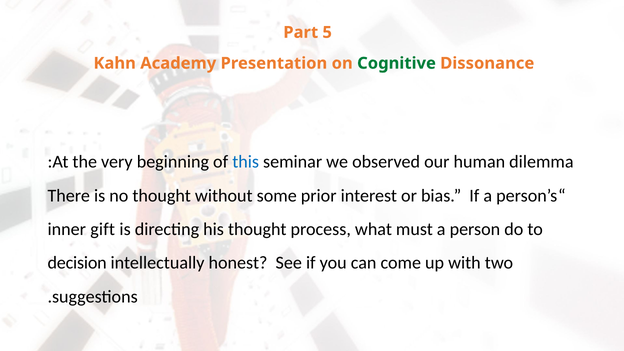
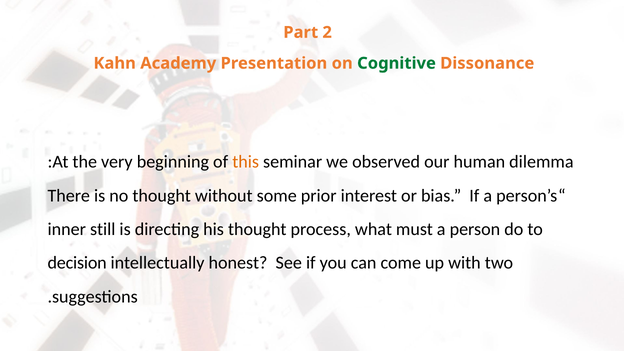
5: 5 -> 2
this colour: blue -> orange
gift: gift -> still
